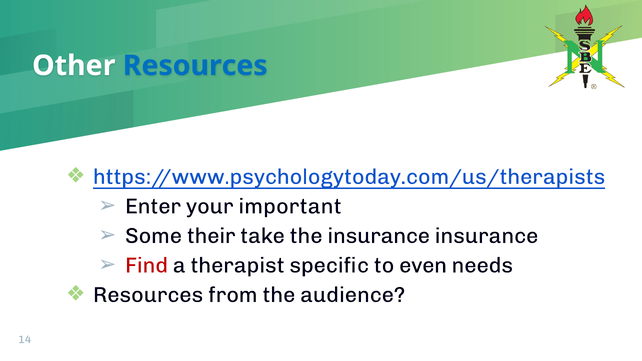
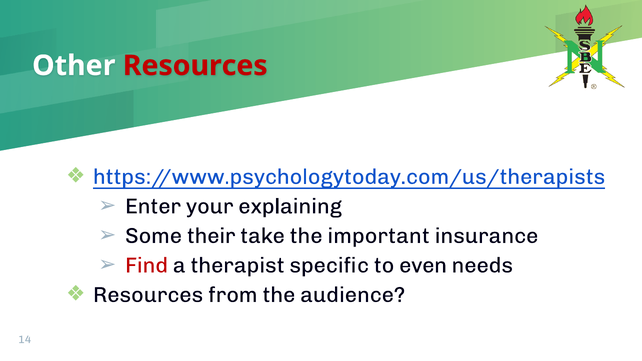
Resources at (195, 66) colour: blue -> red
important: important -> explaining
the insurance: insurance -> important
